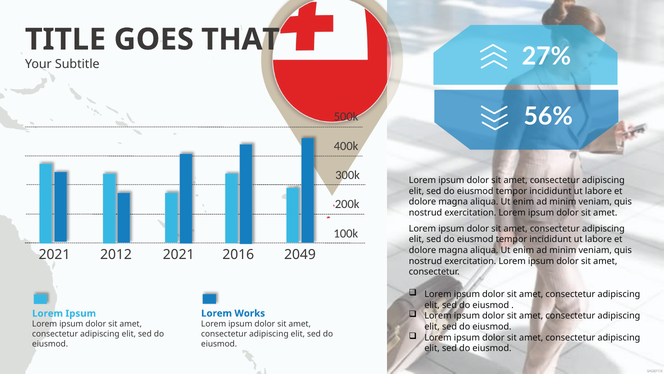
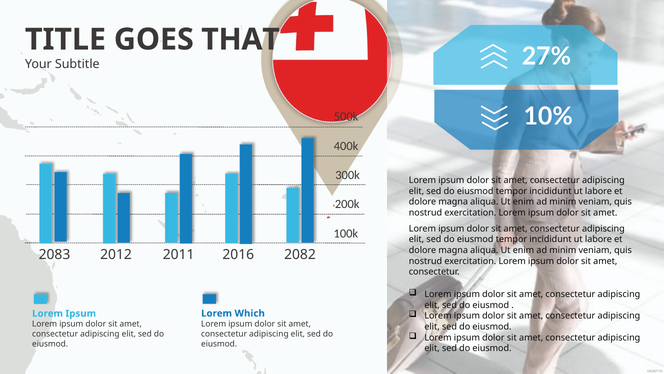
56%: 56% -> 10%
2021 at (54, 254): 2021 -> 2083
2012 2021: 2021 -> 2011
2049: 2049 -> 2082
Works: Works -> Which
